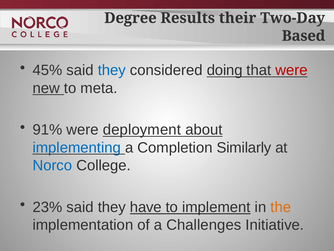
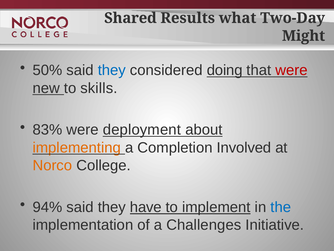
Degree: Degree -> Shared
their: their -> what
Based: Based -> Might
45%: 45% -> 50%
meta: meta -> skills
91%: 91% -> 83%
implementing colour: blue -> orange
Similarly: Similarly -> Involved
Norco colour: blue -> orange
23%: 23% -> 94%
the colour: orange -> blue
